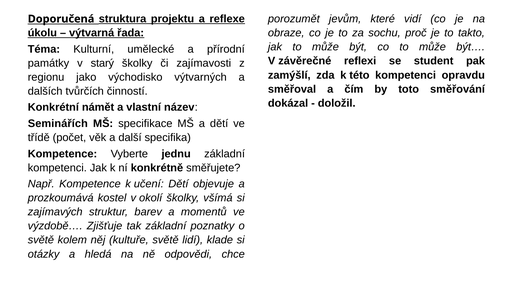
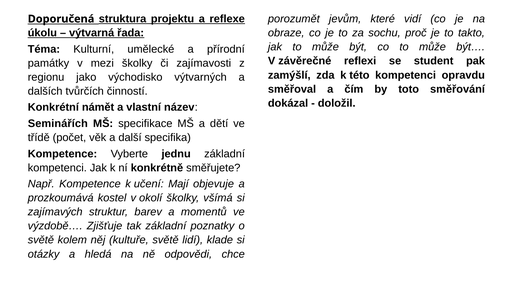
starý: starý -> mezi
učení Dětí: Dětí -> Mají
